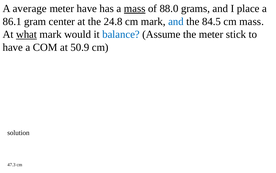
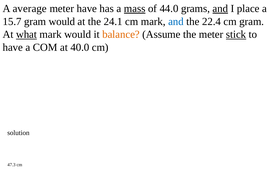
88.0: 88.0 -> 44.0
and at (220, 9) underline: none -> present
86.1: 86.1 -> 15.7
gram center: center -> would
24.8: 24.8 -> 24.1
84.5: 84.5 -> 22.4
cm mass: mass -> gram
balance colour: blue -> orange
stick underline: none -> present
50.9: 50.9 -> 40.0
